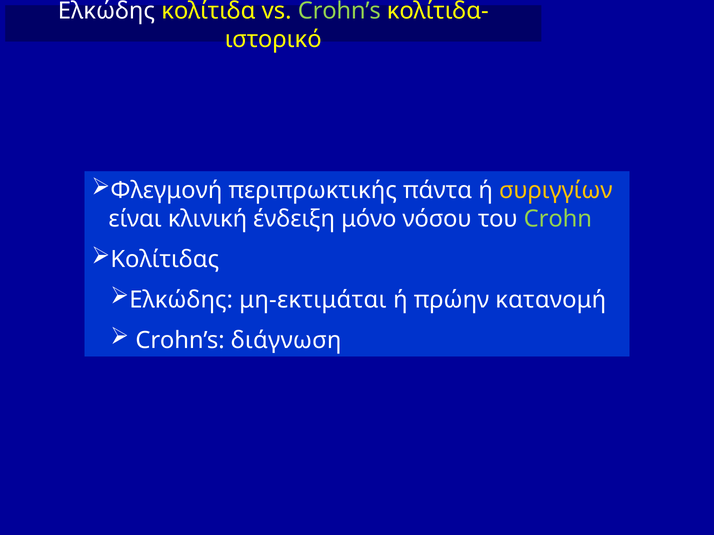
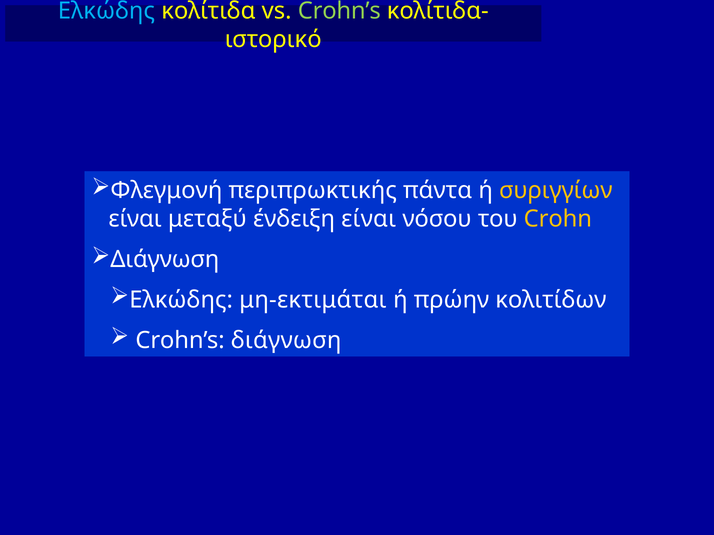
Ελκώδης at (106, 11) colour: white -> light blue
κλινική: κλινική -> μεταξύ
ένδειξη μόνο: μόνο -> είναι
Crohn colour: light green -> yellow
Κολίτιδας at (165, 260): Κολίτιδας -> Διάγνωση
κατανομή: κατανομή -> κολιτίδων
